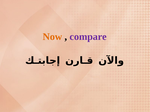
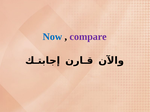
Now colour: orange -> blue
